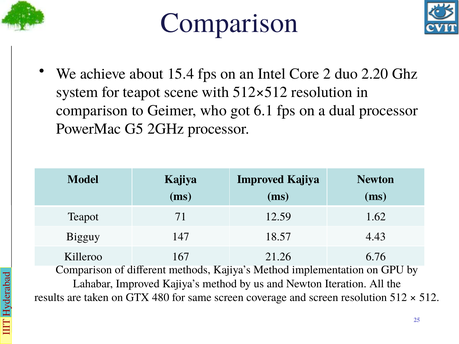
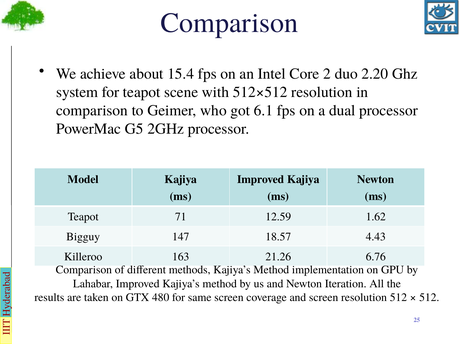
167: 167 -> 163
